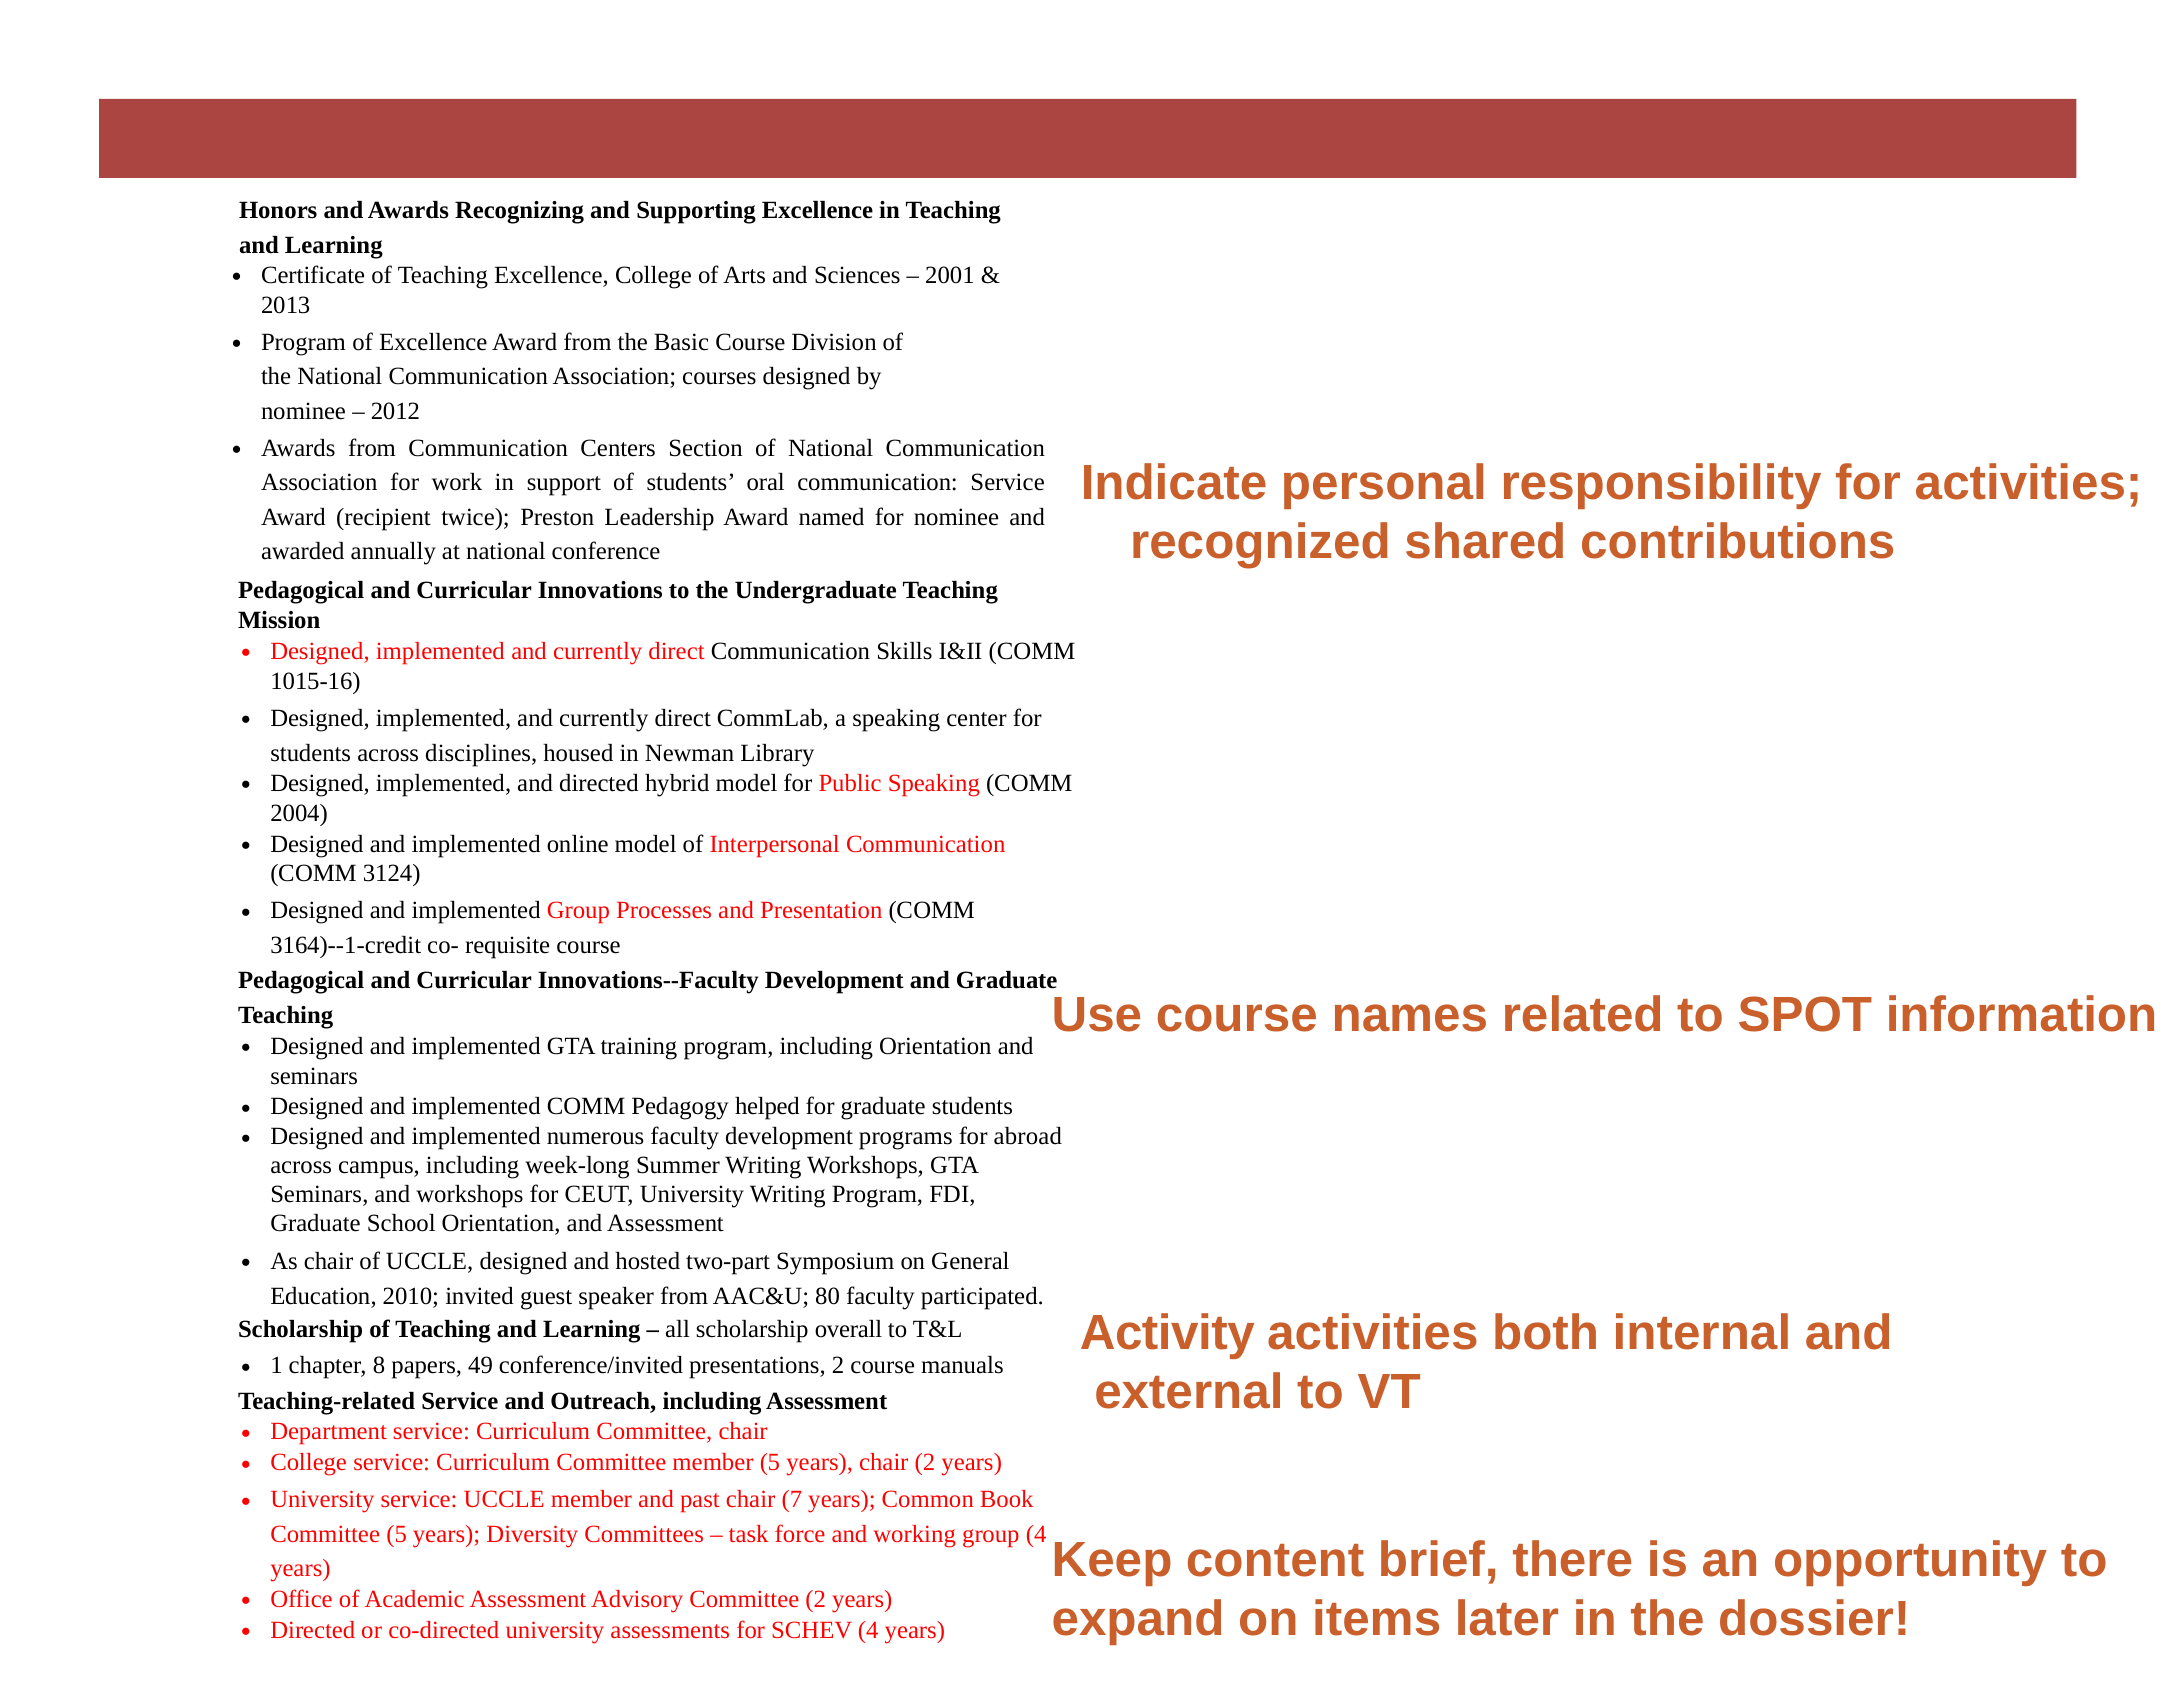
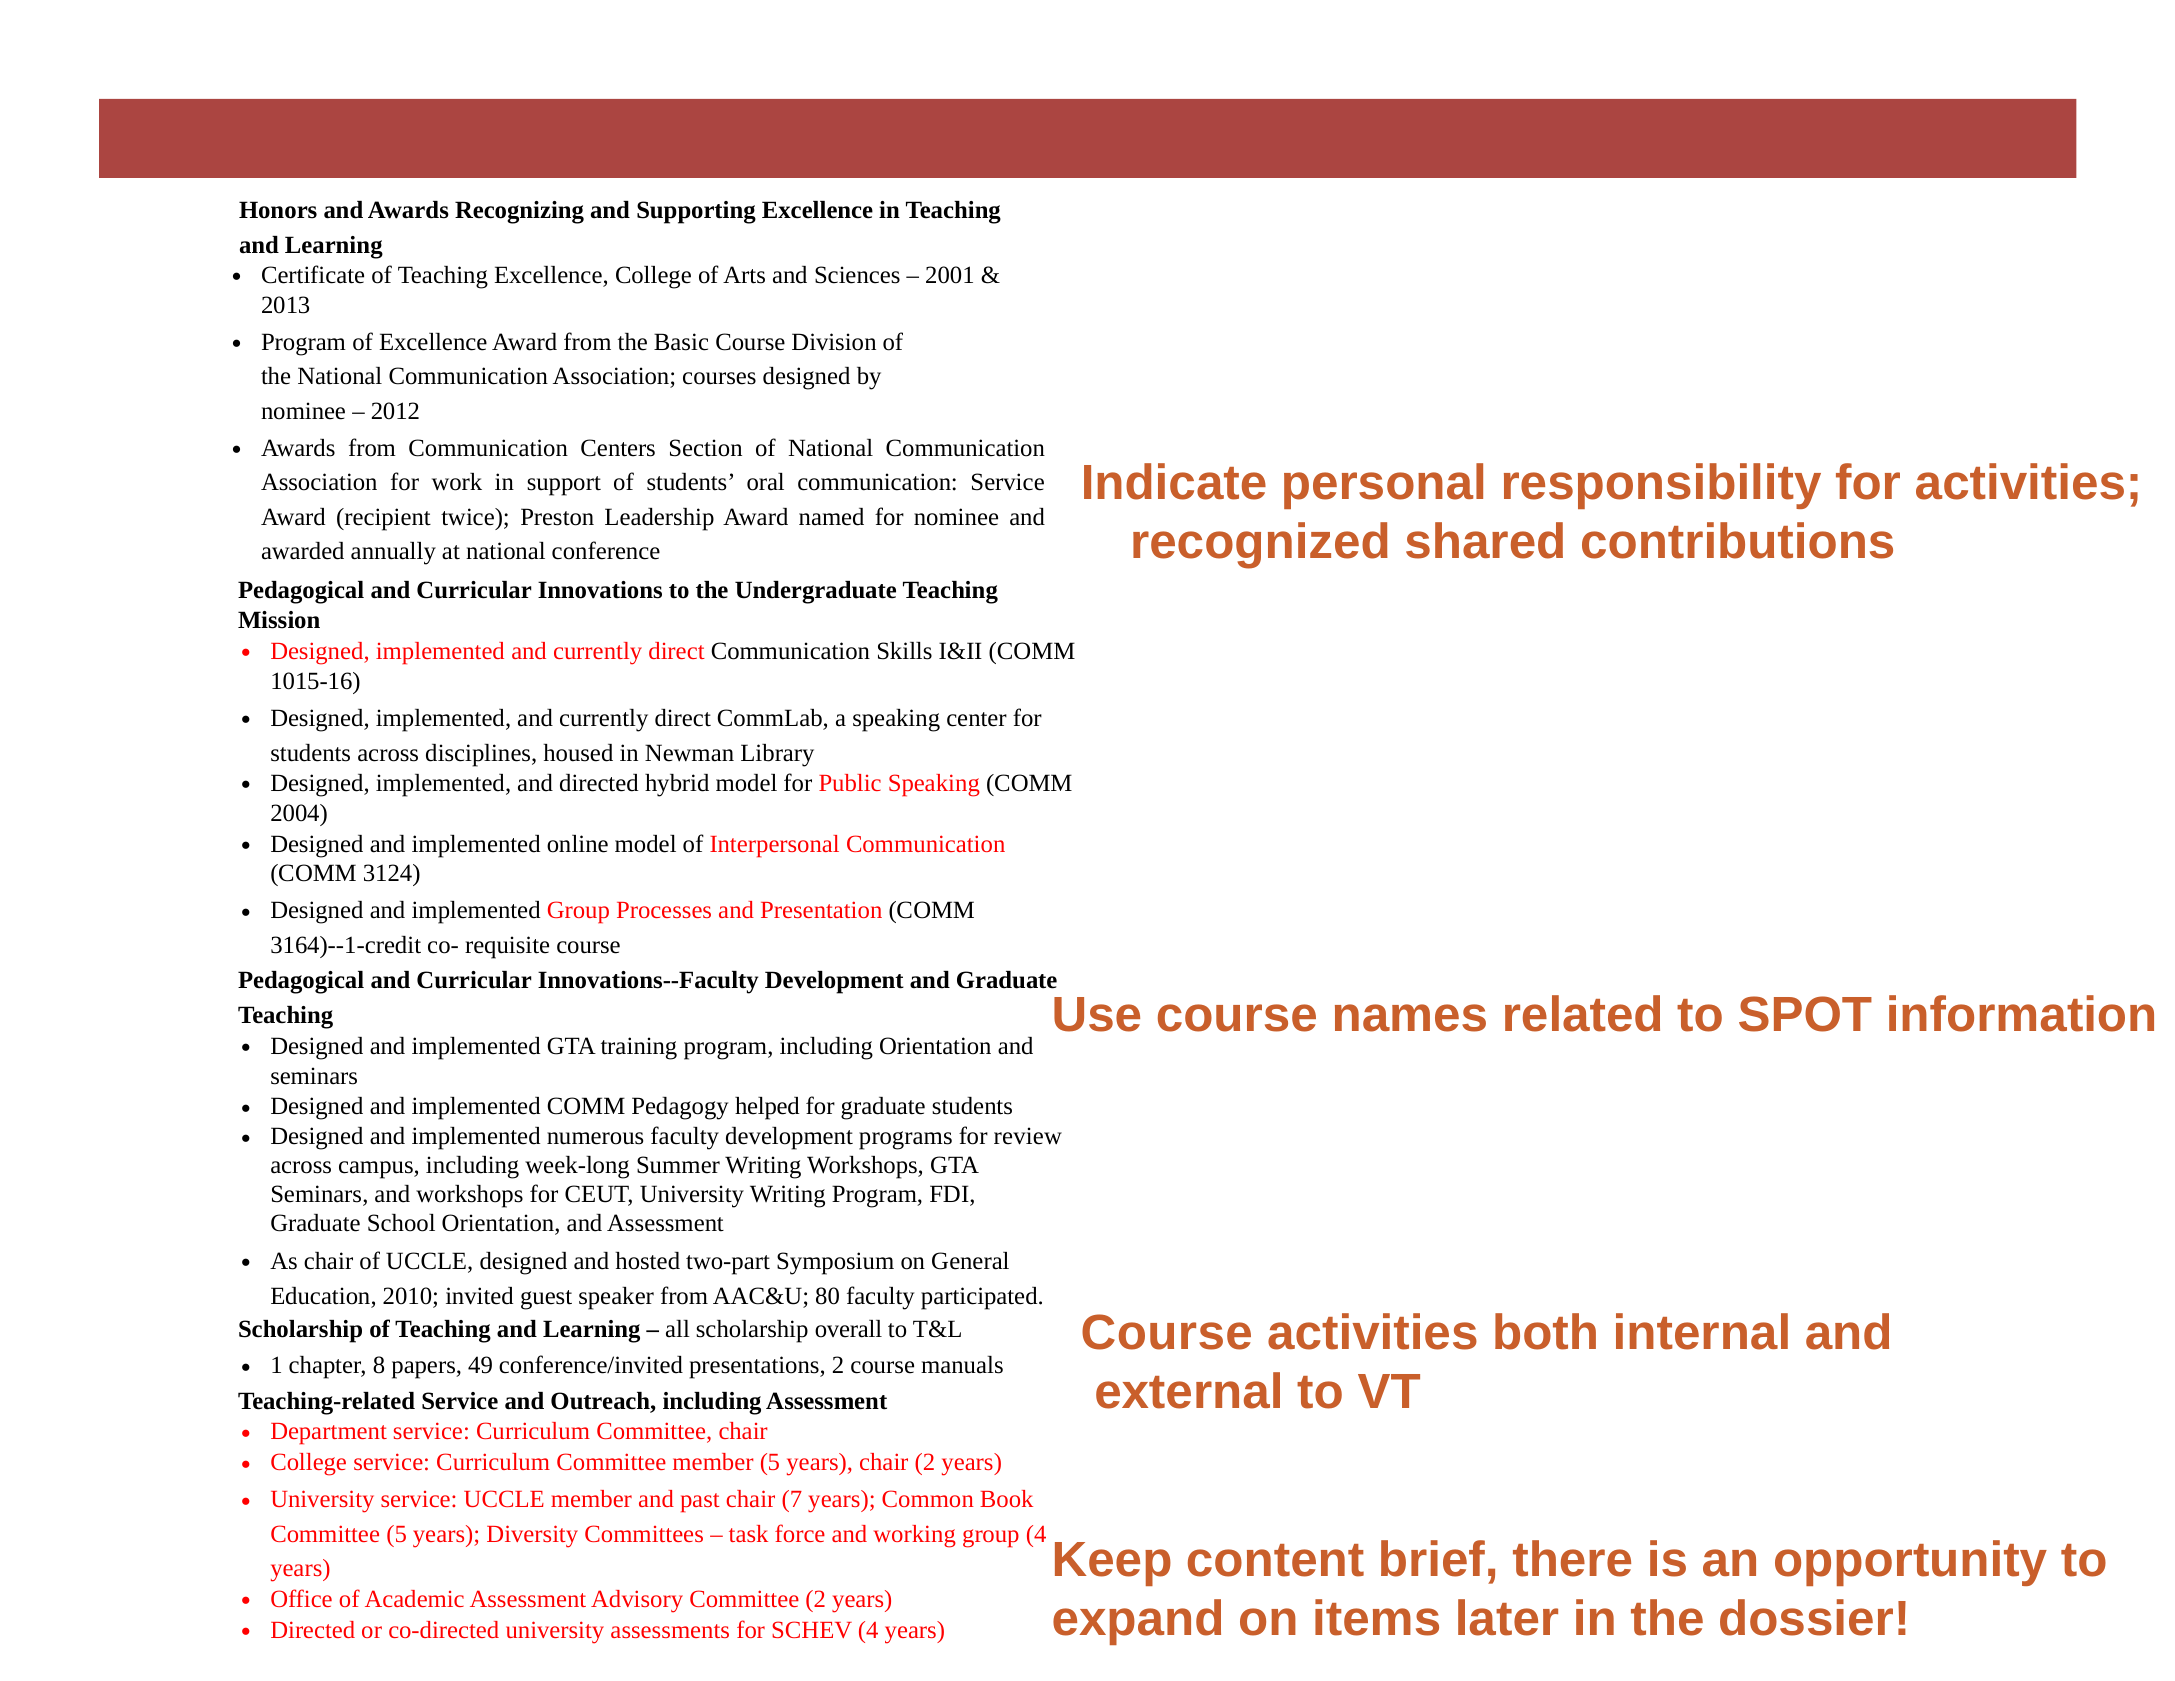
abroad: abroad -> review
Activity at (1167, 1333): Activity -> Course
